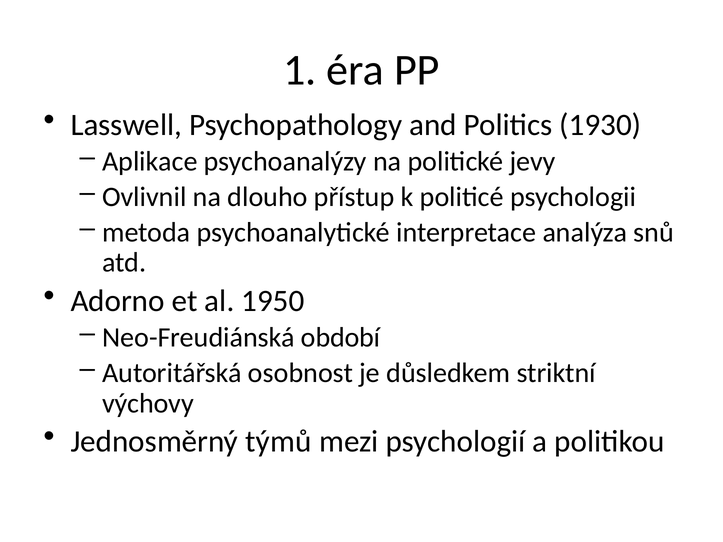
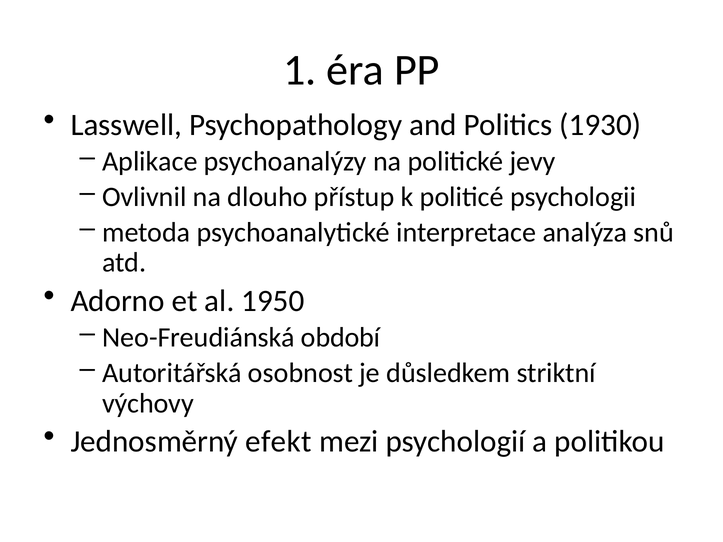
týmů: týmů -> efekt
